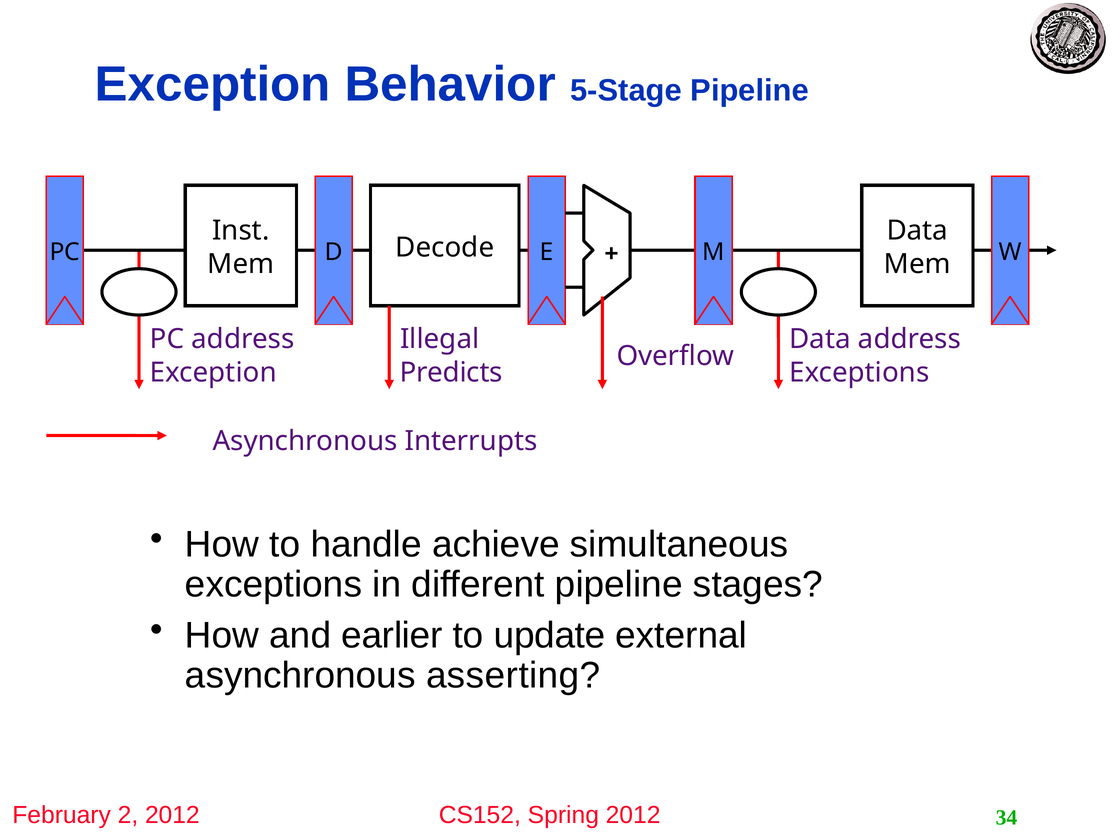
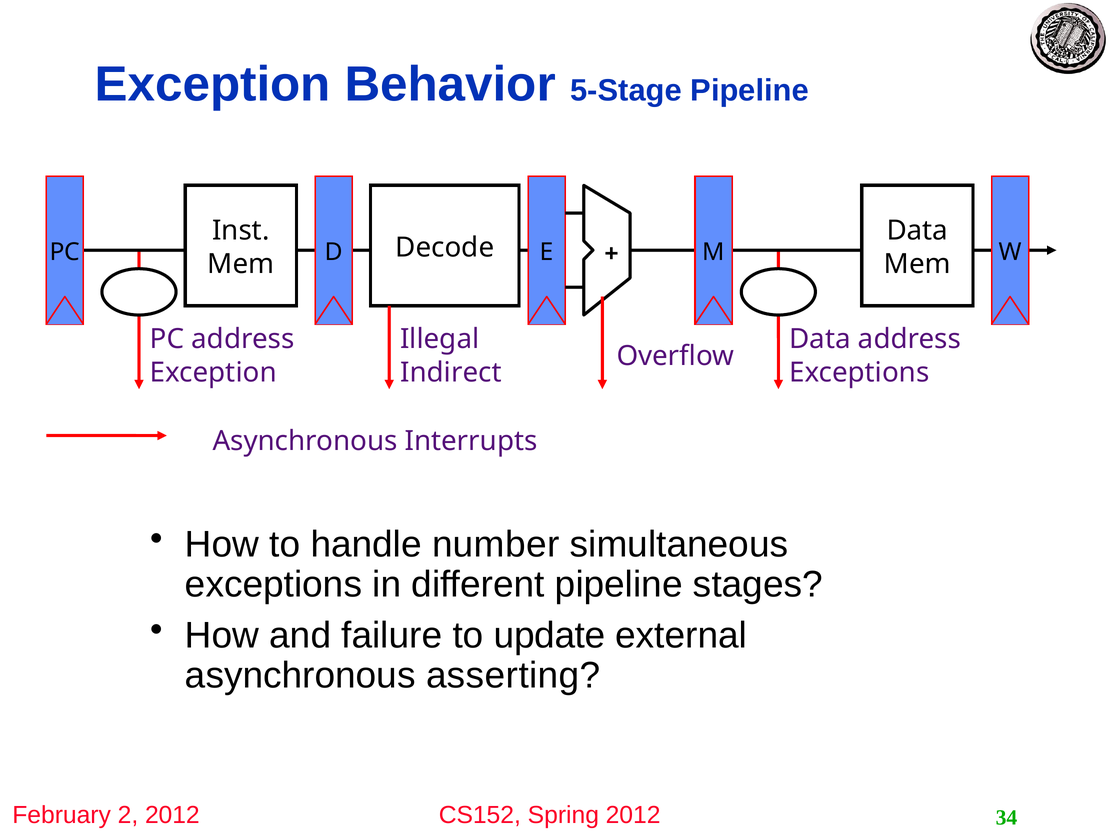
Predicts: Predicts -> Indirect
achieve: achieve -> number
earlier: earlier -> failure
